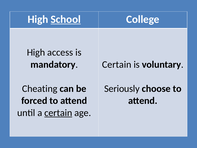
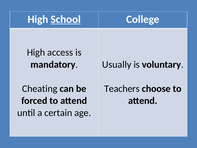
Certain at (117, 64): Certain -> Usually
Seriously: Seriously -> Teachers
certain at (58, 113) underline: present -> none
